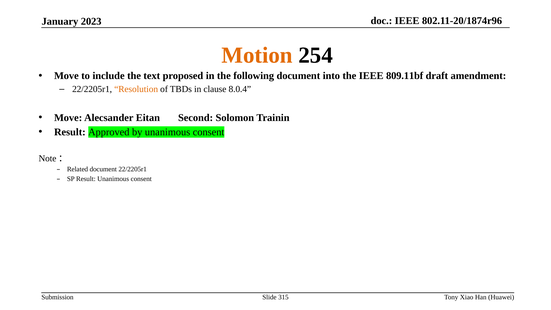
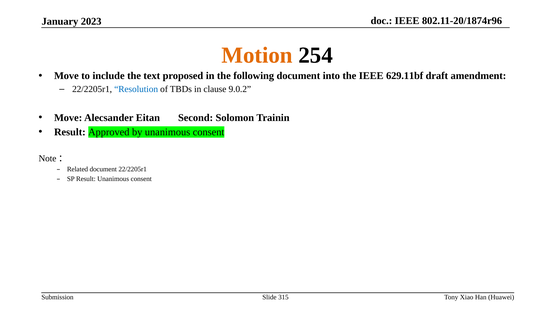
809.11bf: 809.11bf -> 629.11bf
Resolution colour: orange -> blue
8.0.4: 8.0.4 -> 9.0.2
